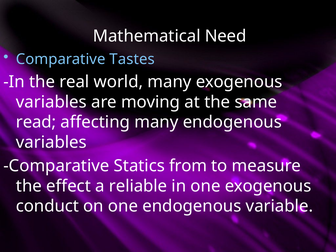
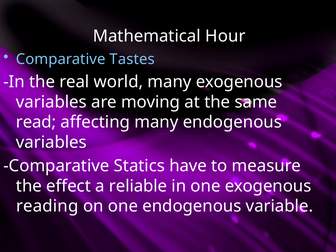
Need: Need -> Hour
from: from -> have
conduct: conduct -> reading
